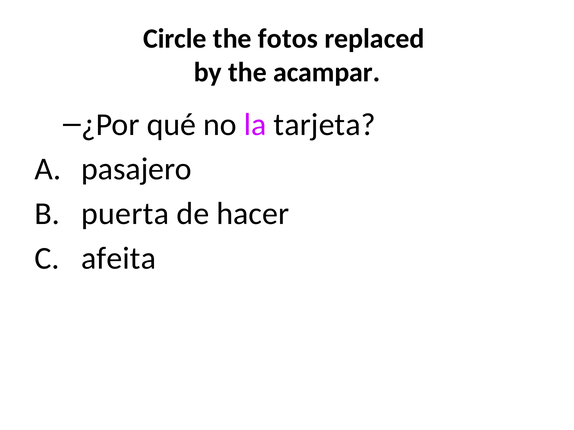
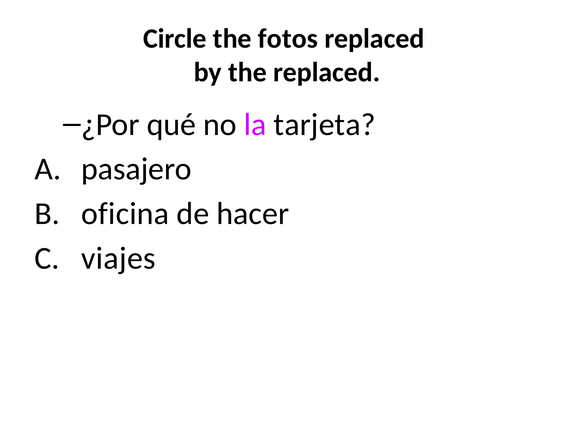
the acampar: acampar -> replaced
puerta: puerta -> oficina
afeita: afeita -> viajes
